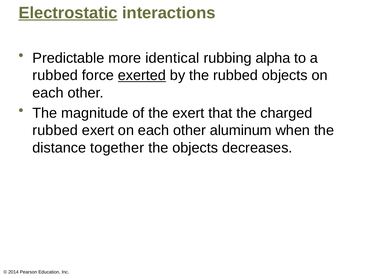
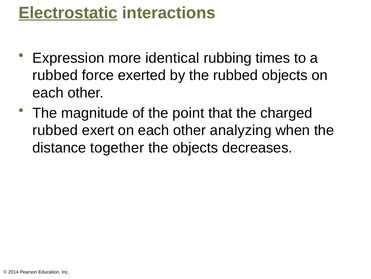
Predictable: Predictable -> Expression
alpha: alpha -> times
exerted underline: present -> none
the exert: exert -> point
aluminum: aluminum -> analyzing
